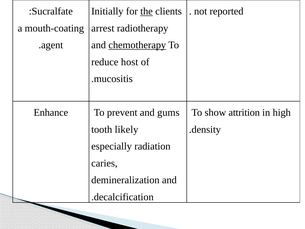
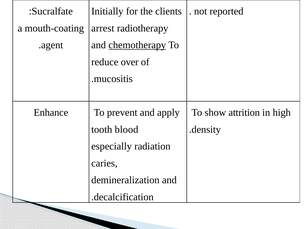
the underline: present -> none
host: host -> over
gums: gums -> apply
likely: likely -> blood
